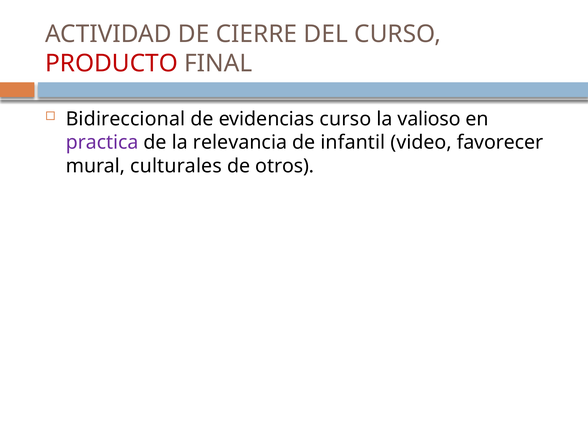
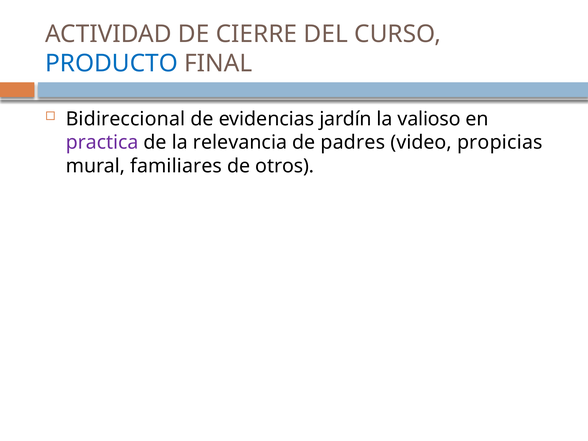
PRODUCTO colour: red -> blue
evidencias curso: curso -> jardín
infantil: infantil -> padres
favorecer: favorecer -> propicias
culturales: culturales -> familiares
